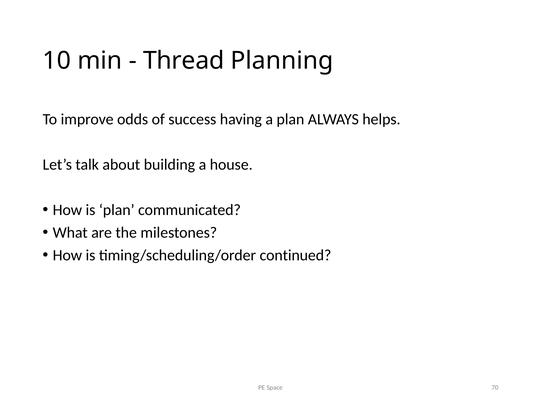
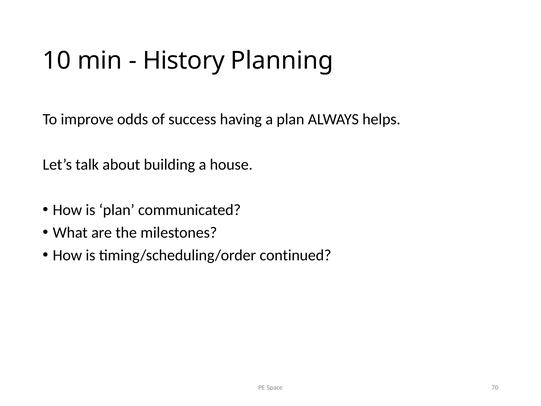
Thread: Thread -> History
